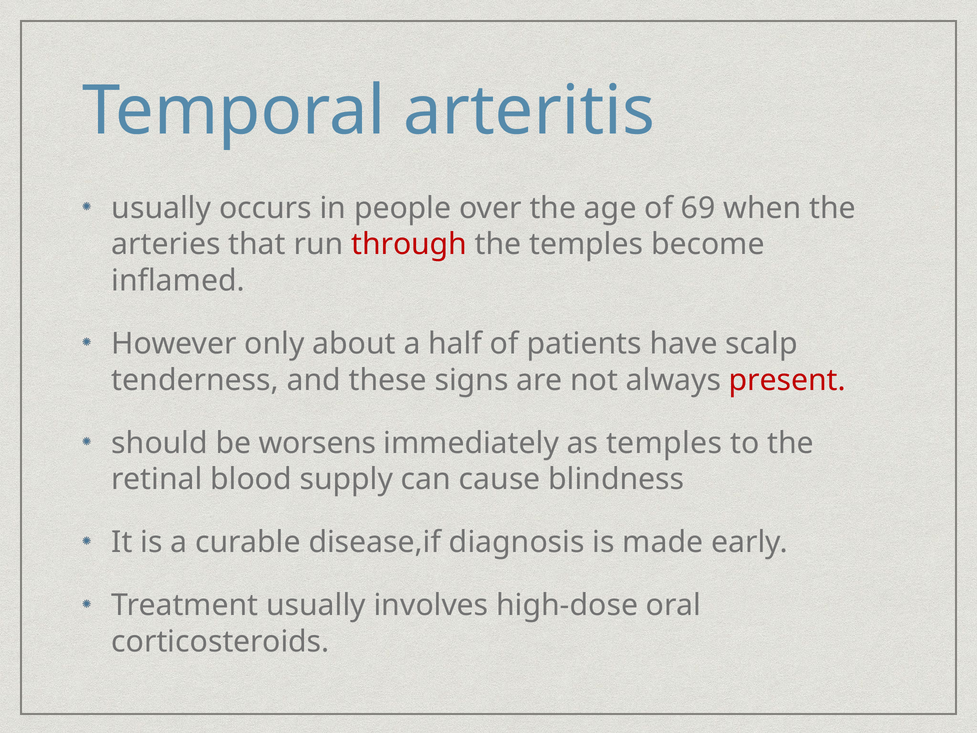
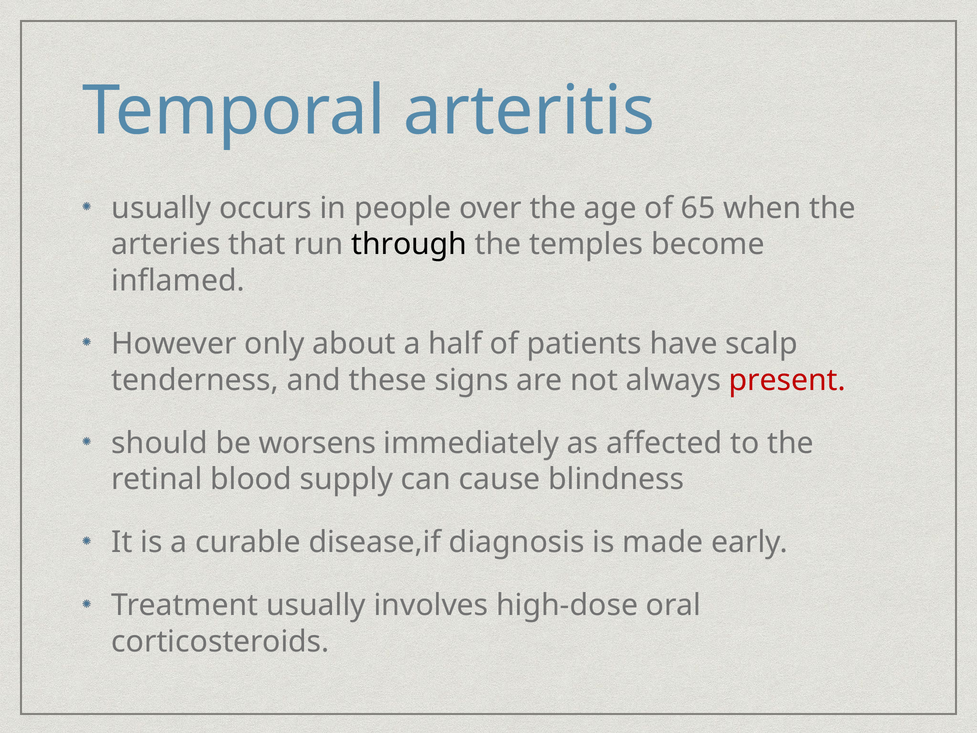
69: 69 -> 65
through colour: red -> black
as temples: temples -> affected
